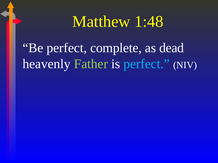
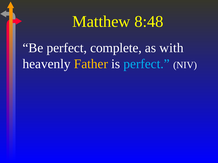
1:48: 1:48 -> 8:48
dead: dead -> with
Father colour: light green -> yellow
